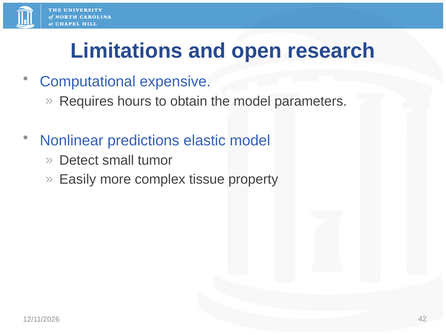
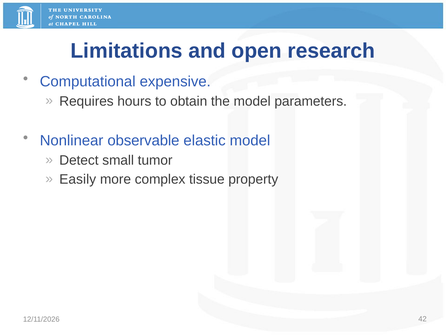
predictions: predictions -> observable
